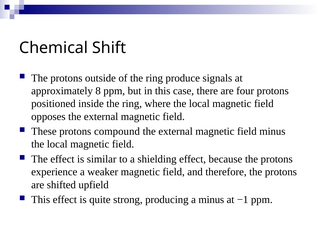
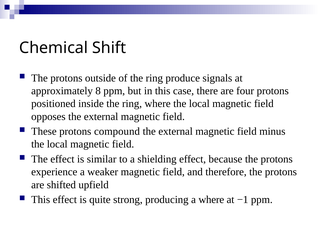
a minus: minus -> where
